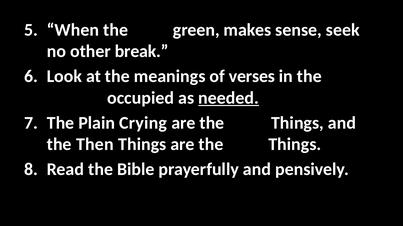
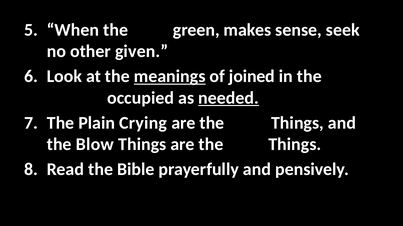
break: break -> given
meanings underline: none -> present
verses: verses -> joined
Then: Then -> Blow
